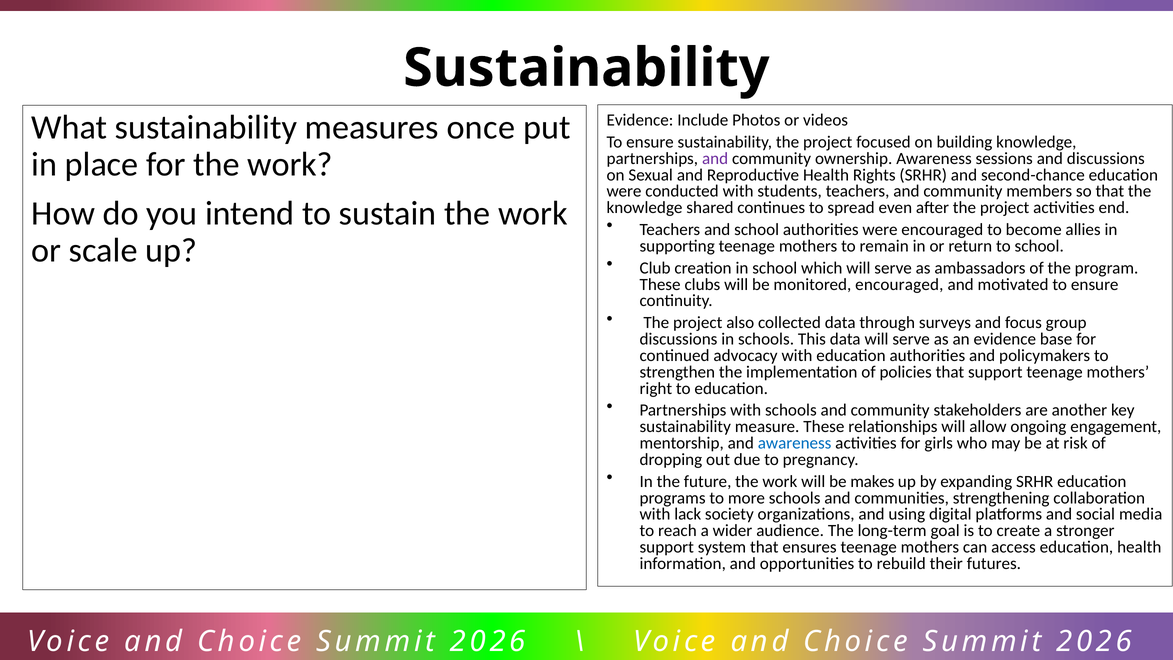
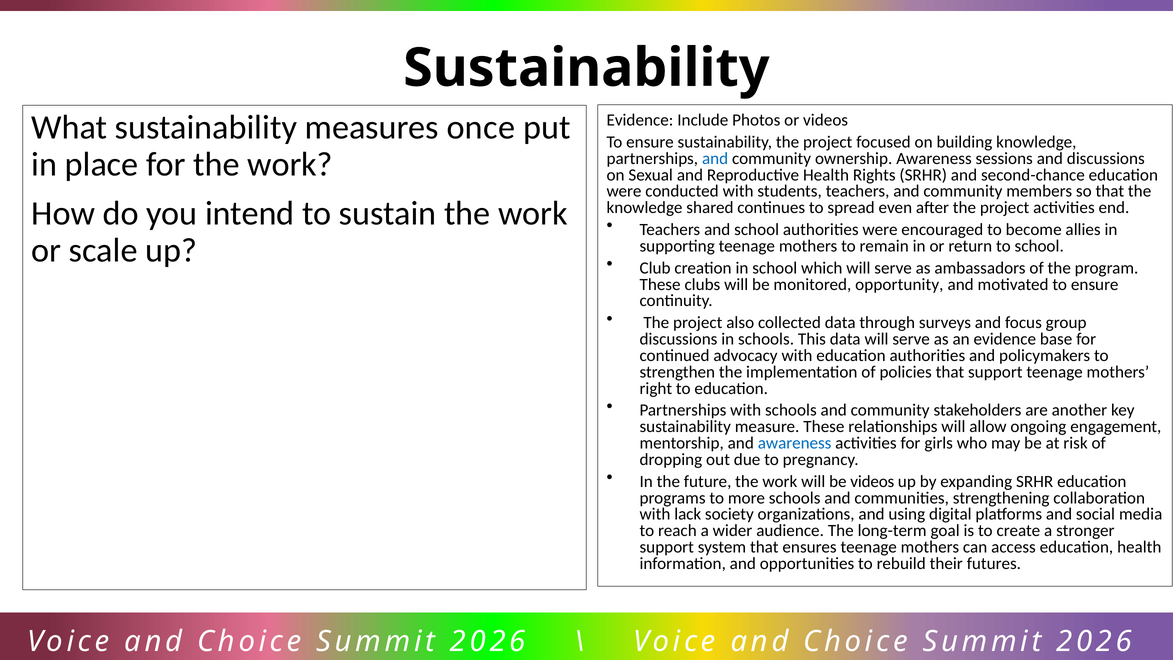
and at (715, 158) colour: purple -> blue
monitored encouraged: encouraged -> opportunity
be makes: makes -> videos
